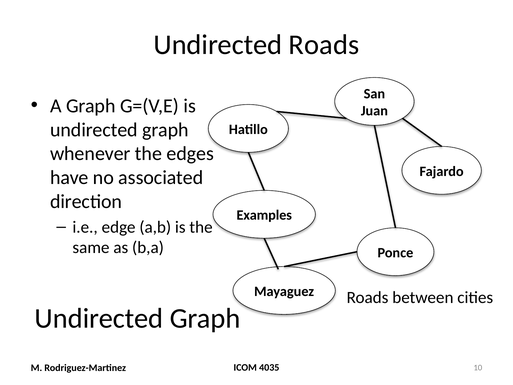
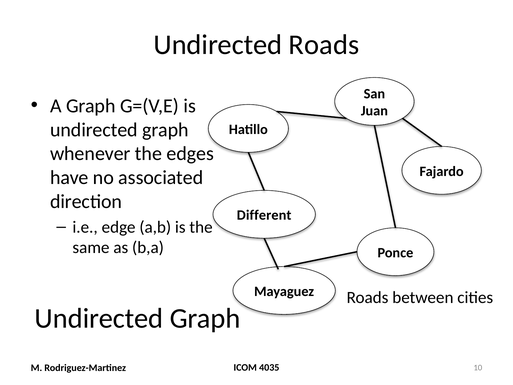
Examples: Examples -> Different
